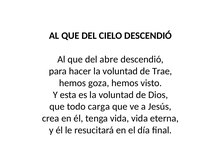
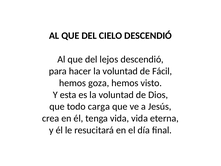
abre: abre -> lejos
Trae: Trae -> Fácil
